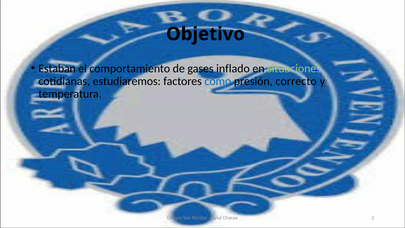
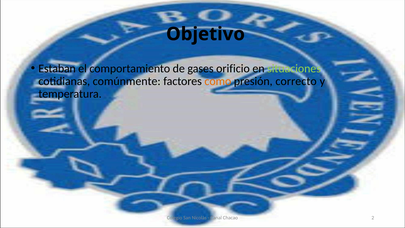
inflado: inflado -> orificio
estudiaremos: estudiaremos -> comúnmente
como colour: blue -> orange
